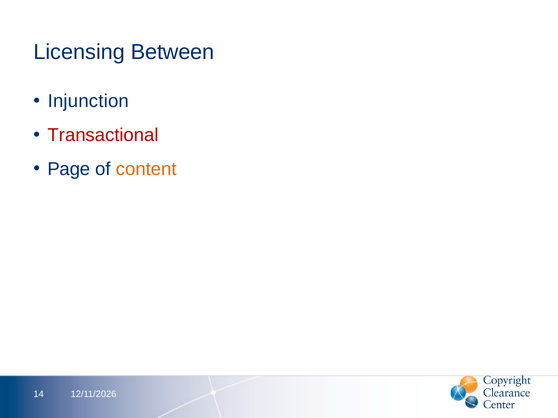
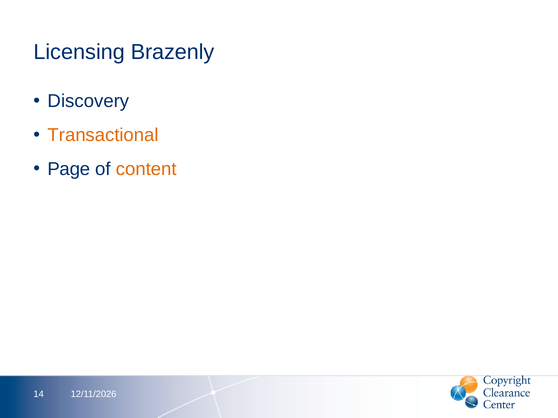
Between: Between -> Brazenly
Injunction: Injunction -> Discovery
Transactional colour: red -> orange
